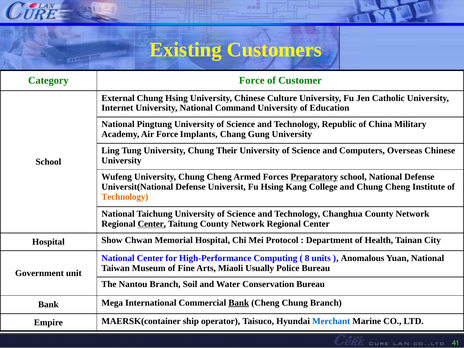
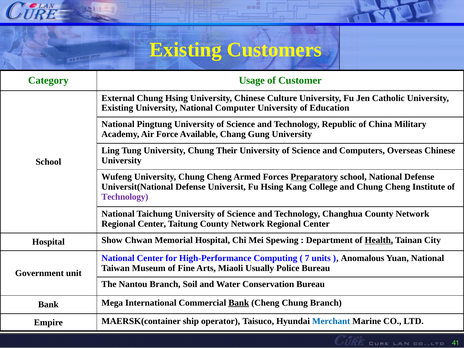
Category Force: Force -> Usage
Internet at (117, 108): Internet -> Existing
Command: Command -> Computer
Implants: Implants -> Available
Technology at (125, 197) colour: orange -> purple
Center at (152, 224) underline: present -> none
Protocol: Protocol -> Spewing
Health underline: none -> present
8: 8 -> 7
